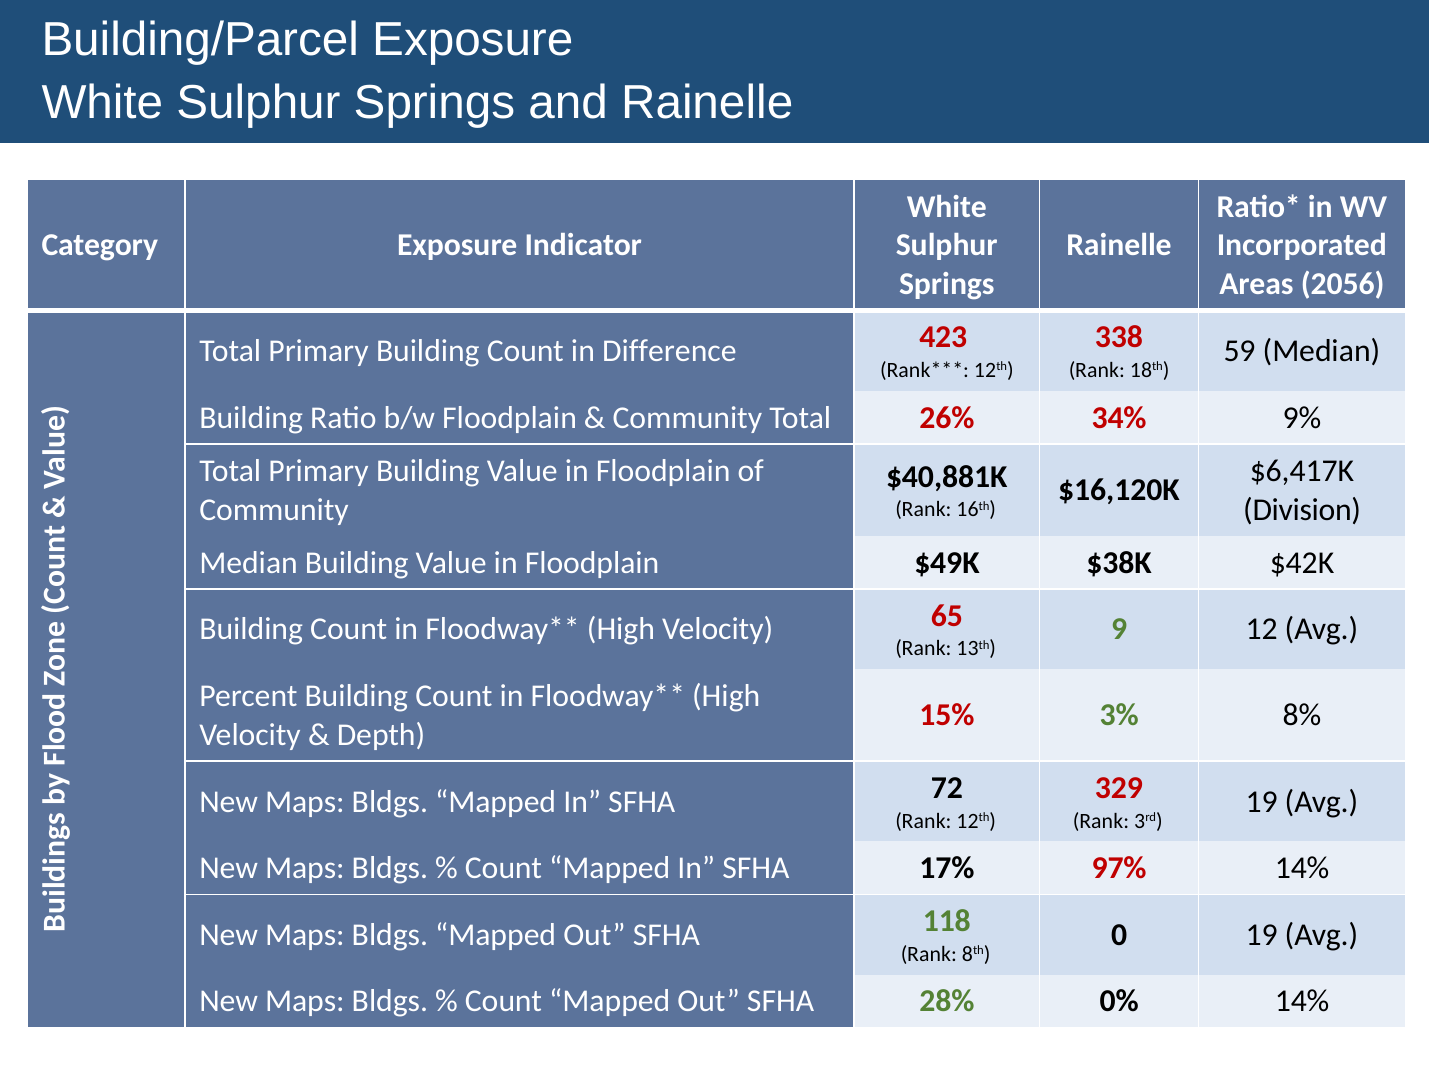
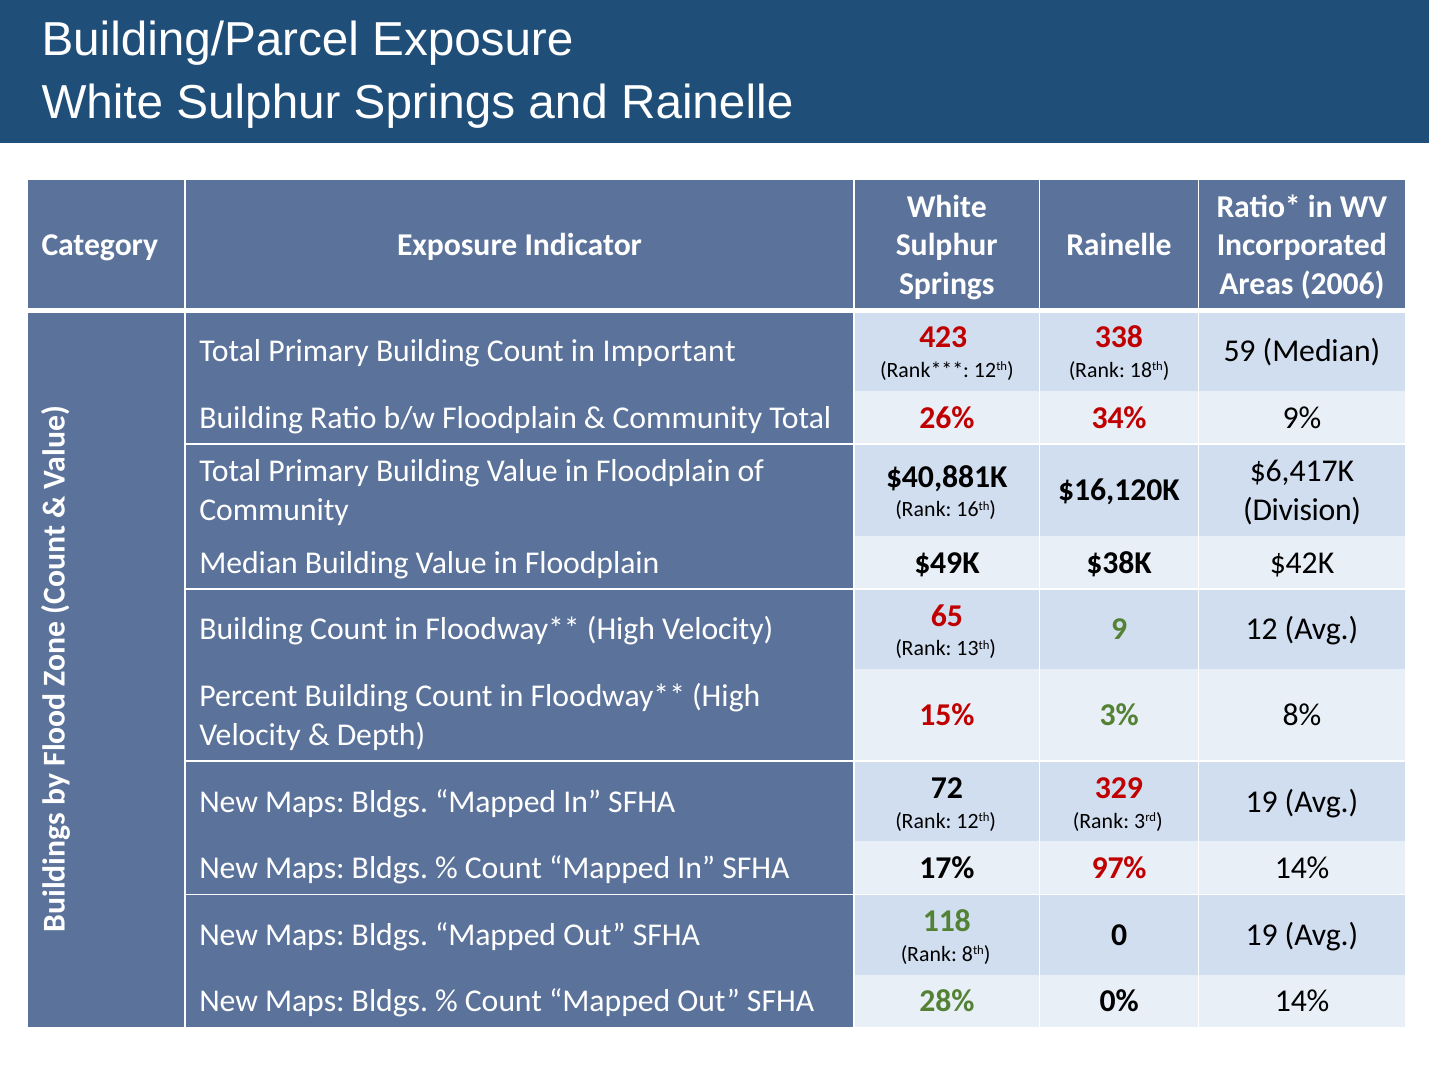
2056: 2056 -> 2006
Difference: Difference -> Important
